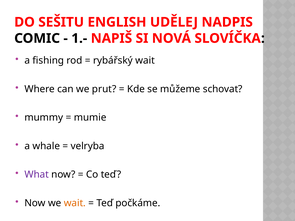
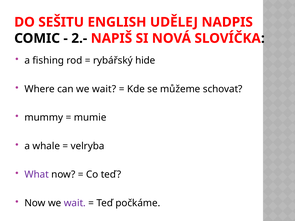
1.-: 1.- -> 2.-
rybářský wait: wait -> hide
can we prut: prut -> wait
wait at (75, 203) colour: orange -> purple
